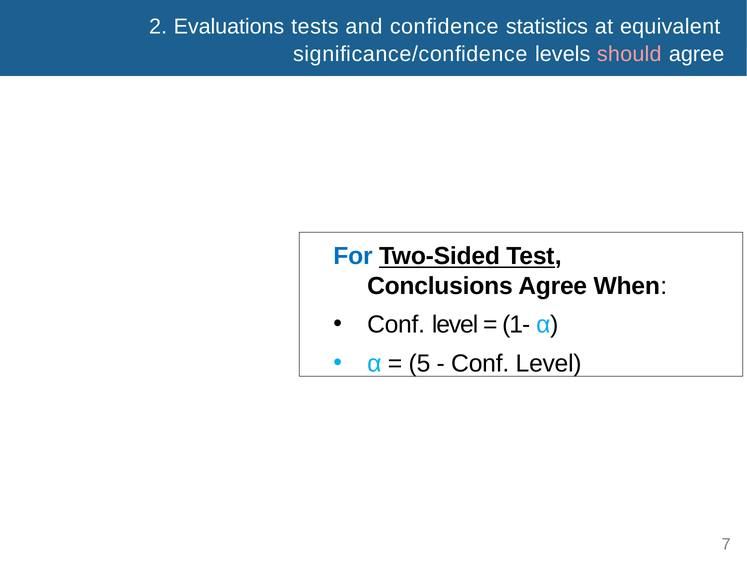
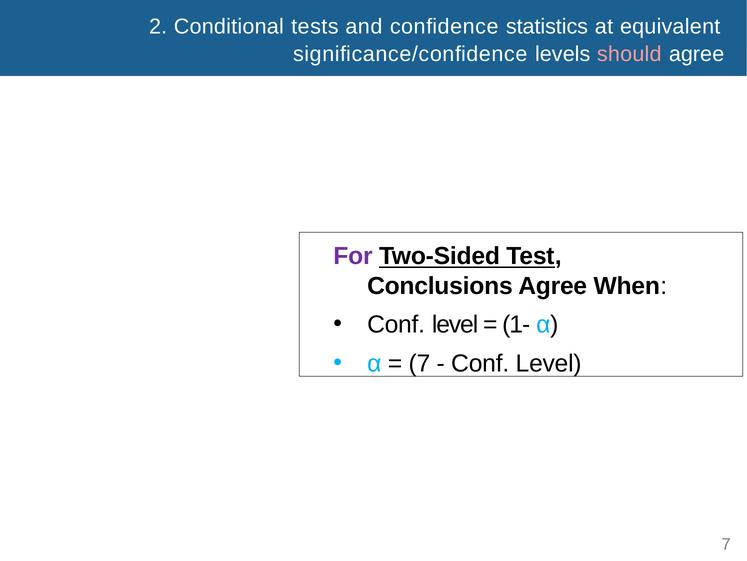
Evaluations: Evaluations -> Conditional
For colour: blue -> purple
5 at (419, 363): 5 -> 7
